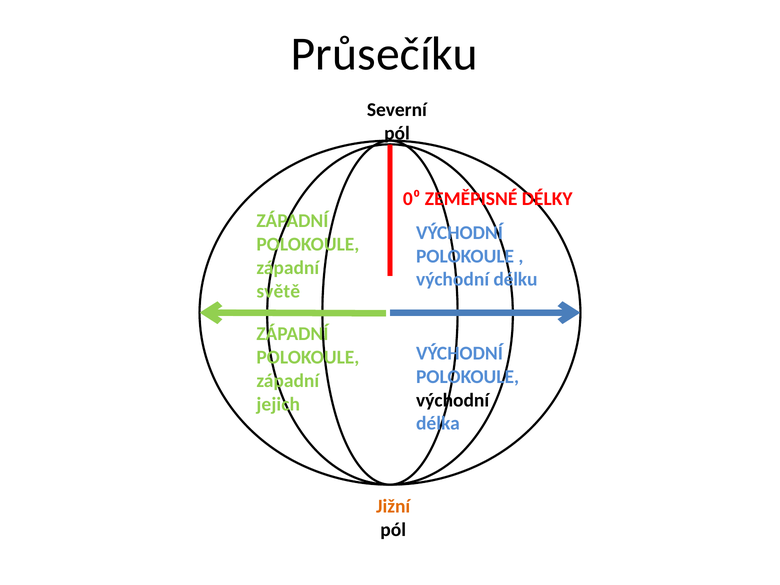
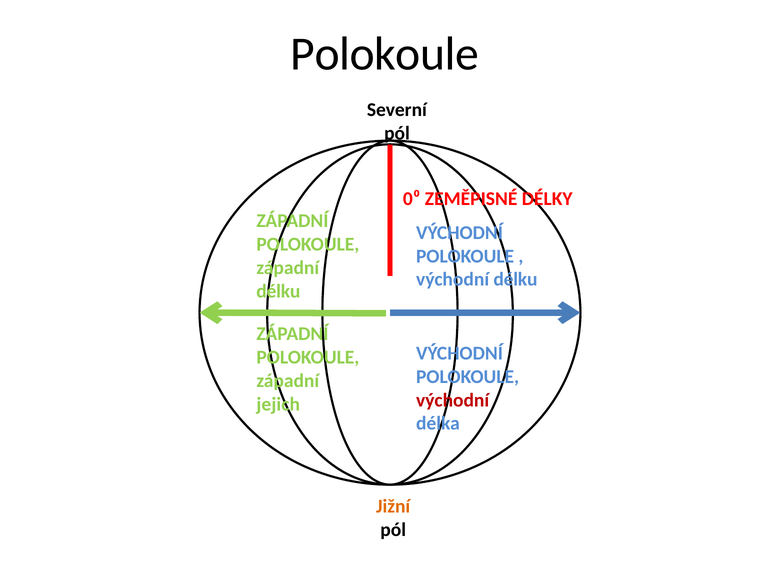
Průsečíku at (384, 54): Průsečíku -> Polokoule
světě at (278, 291): světě -> délku
východní at (453, 400) colour: black -> red
